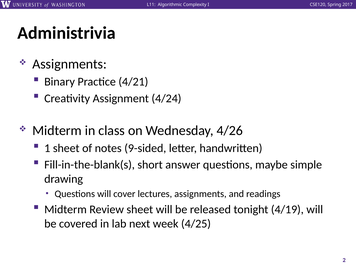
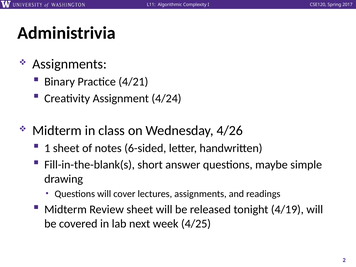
9-sided: 9-sided -> 6-sided
